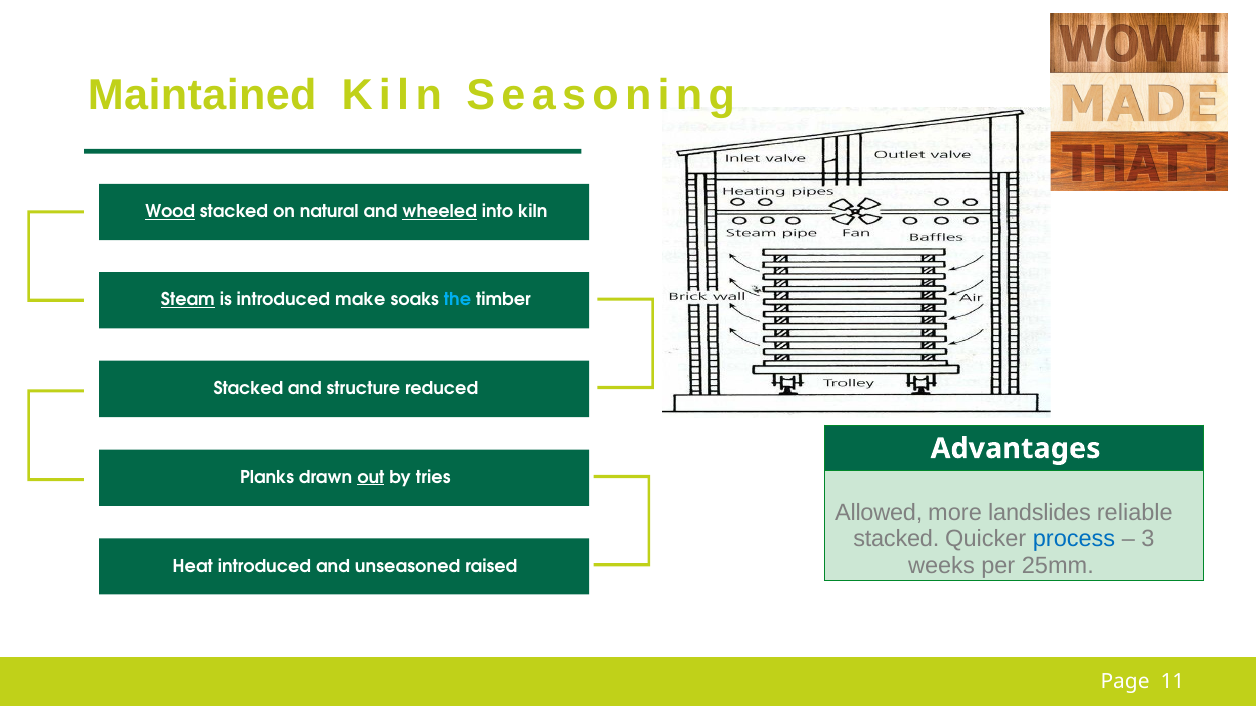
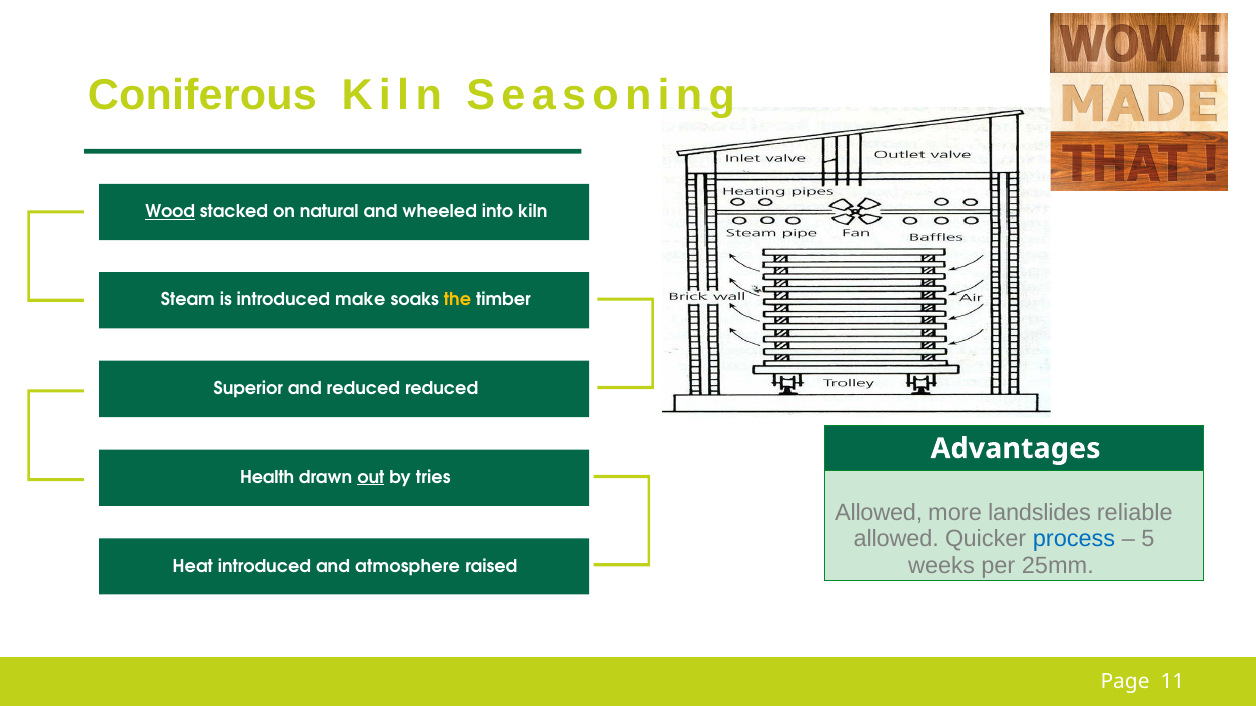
Maintained: Maintained -> Coniferous
wheeled underline: present -> none
Steam underline: present -> none
the colour: light blue -> yellow
Stacked at (248, 389): Stacked -> Superior
and structure: structure -> reduced
Planks: Planks -> Health
stacked at (896, 540): stacked -> allowed
3: 3 -> 5
unseasoned: unseasoned -> atmosphere
